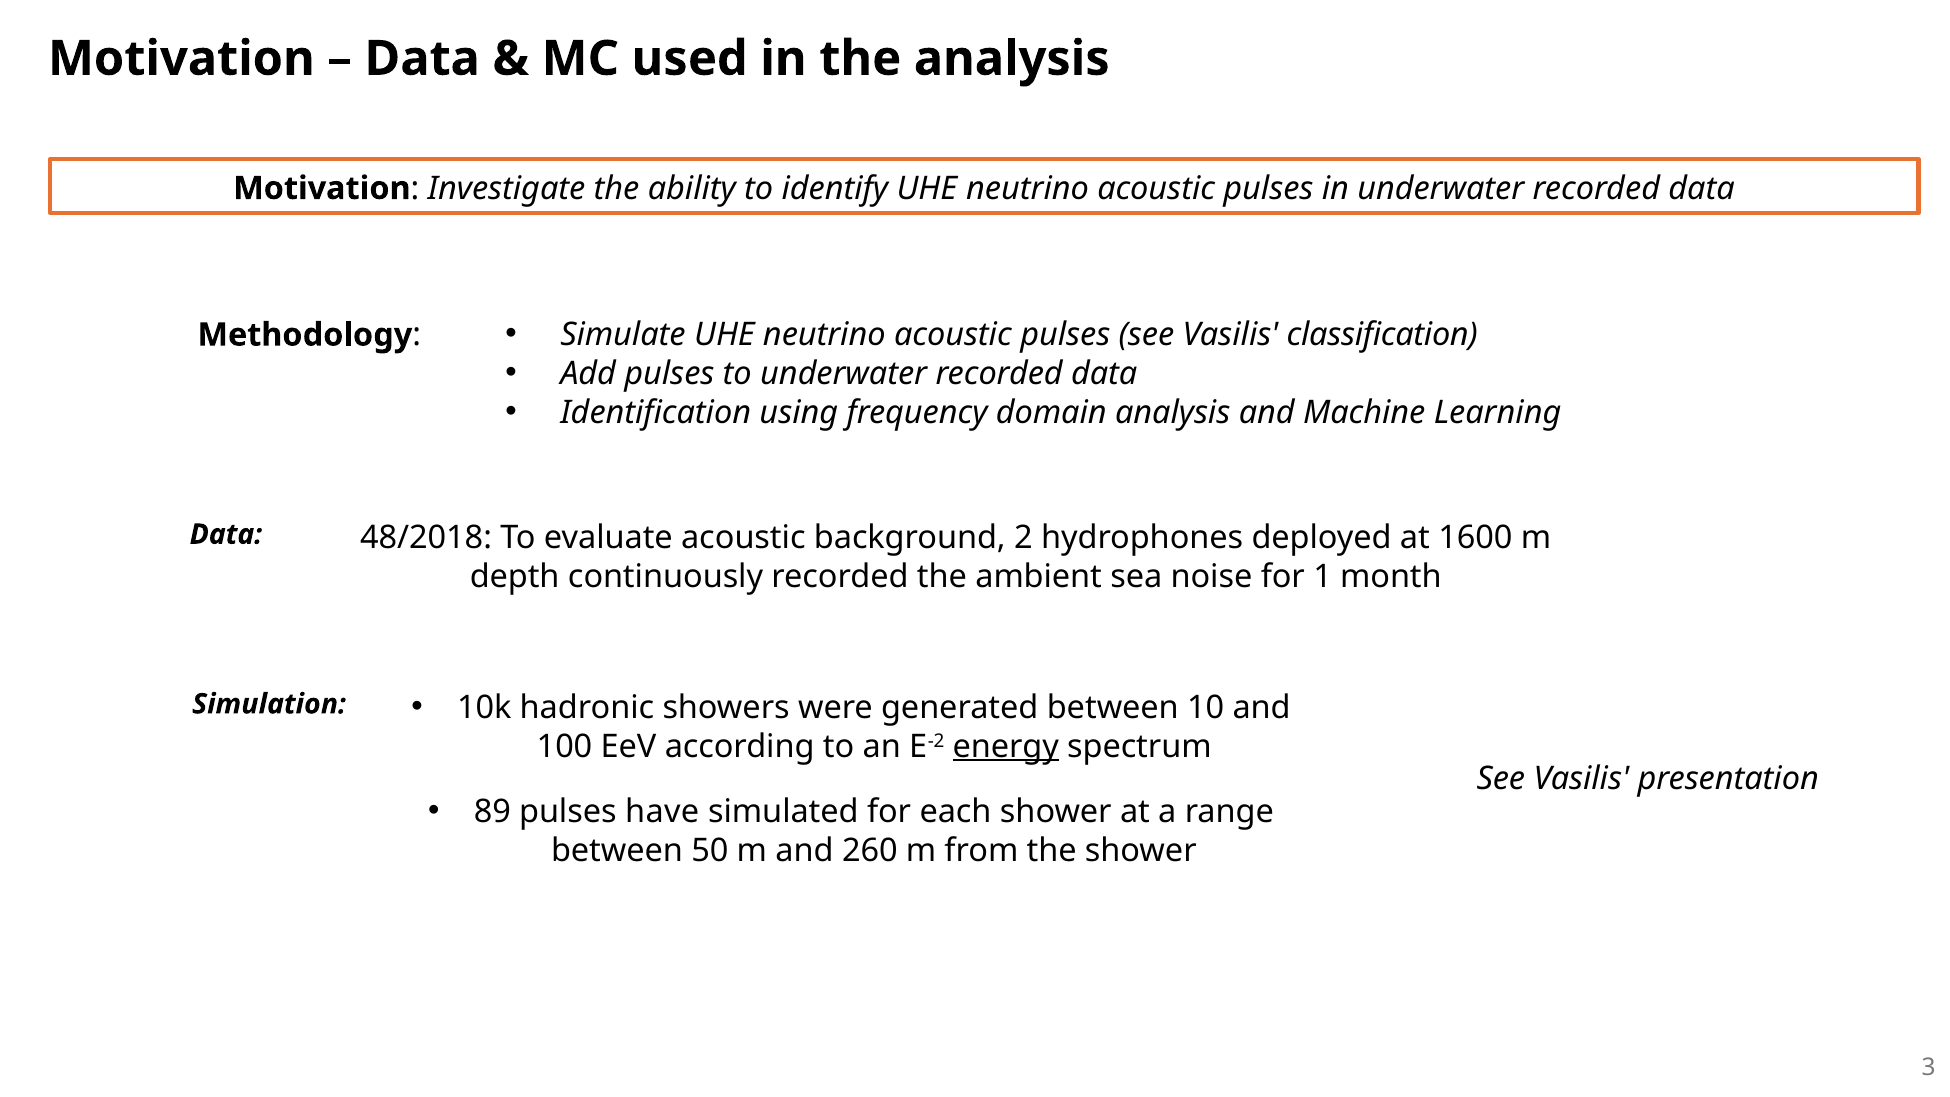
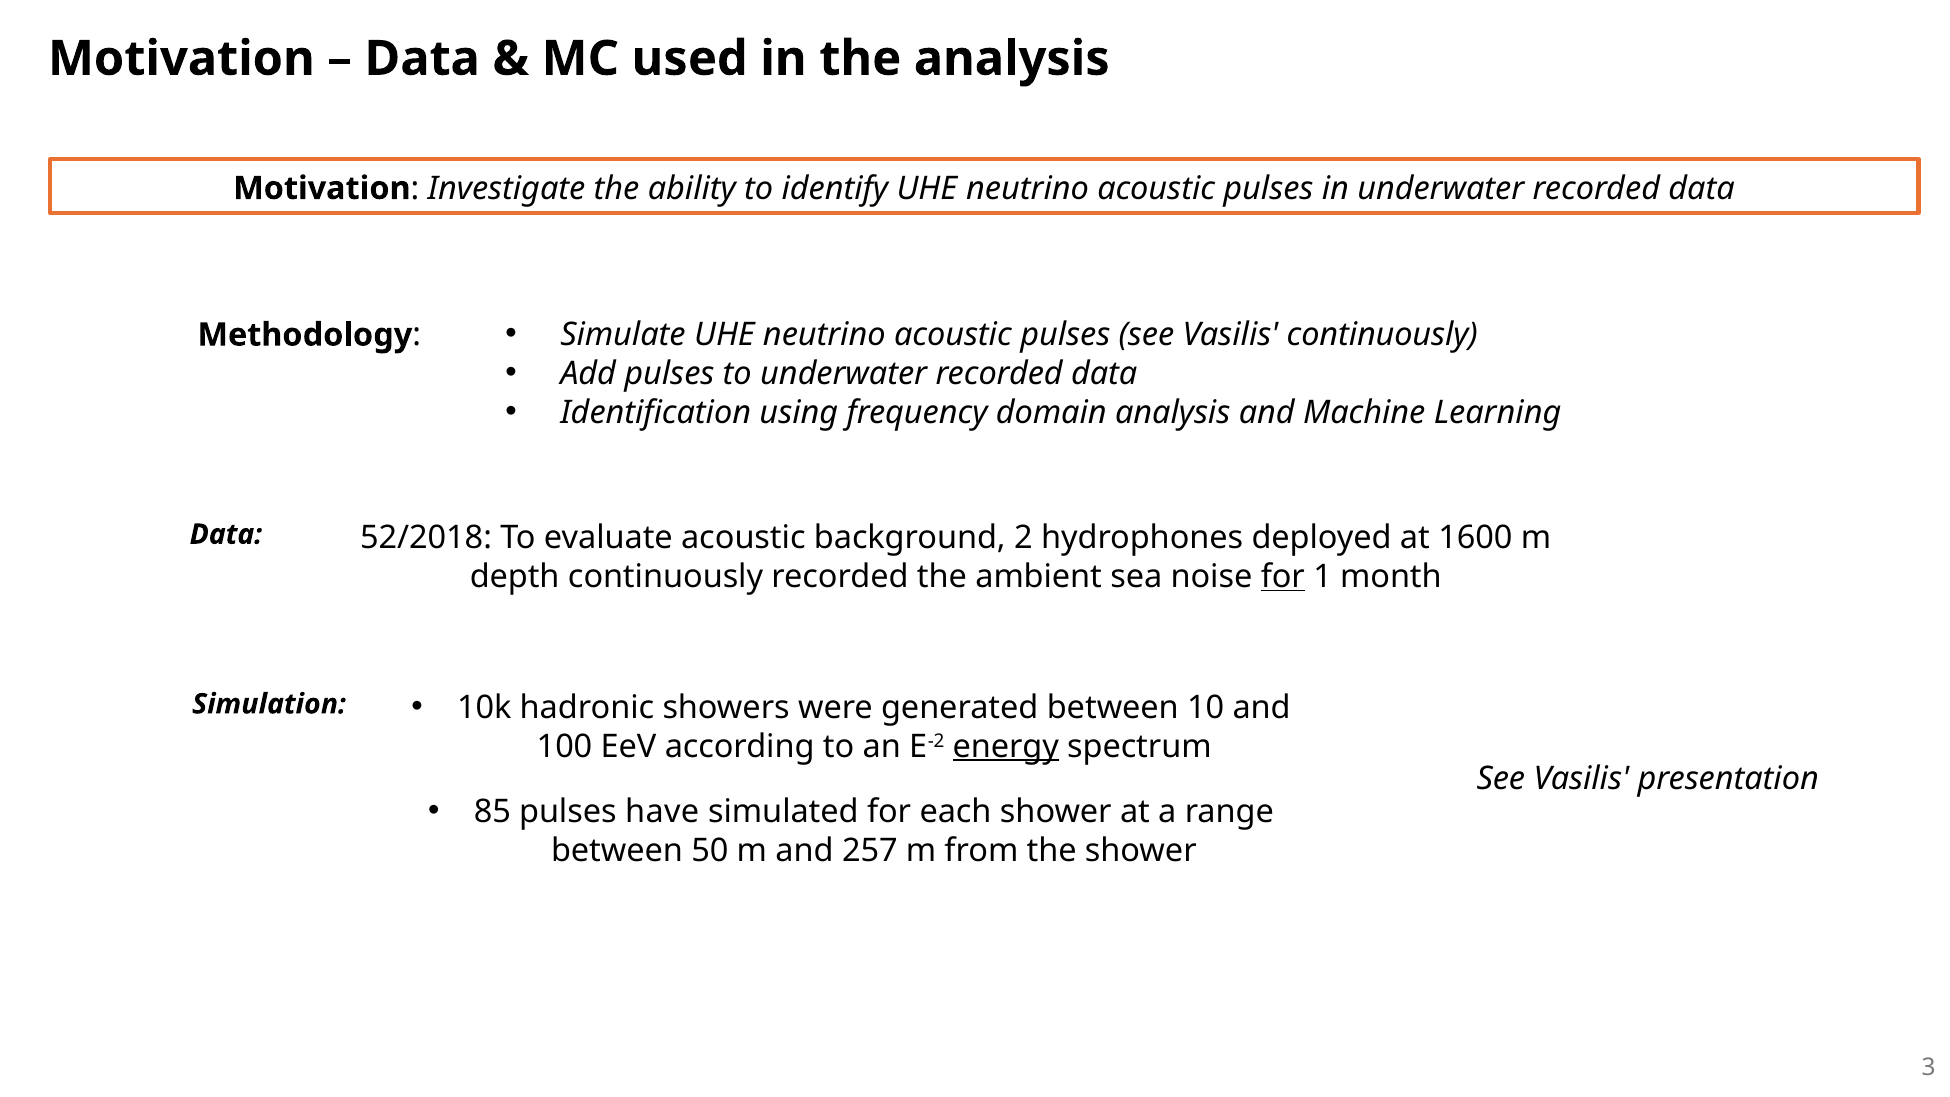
Vasilis classification: classification -> continuously
48/2018: 48/2018 -> 52/2018
for at (1283, 576) underline: none -> present
89: 89 -> 85
260: 260 -> 257
